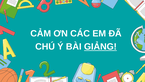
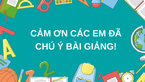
GIẢNG underline: present -> none
